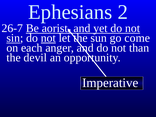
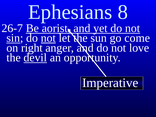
2: 2 -> 8
each: each -> right
than: than -> love
devil underline: none -> present
